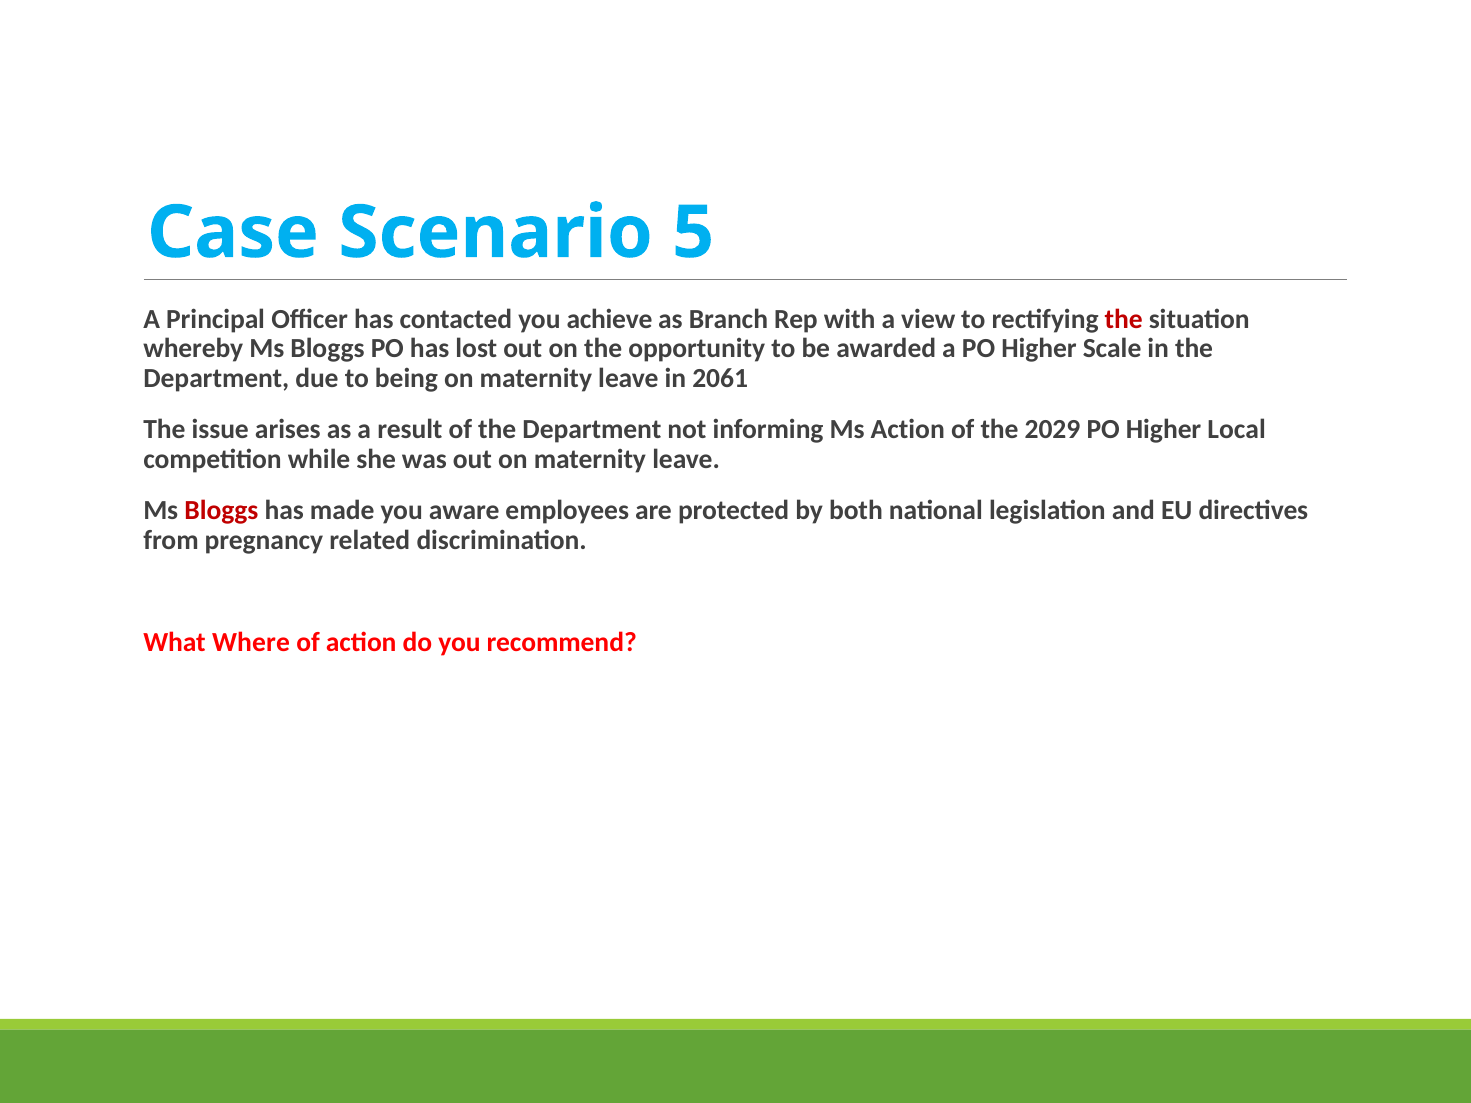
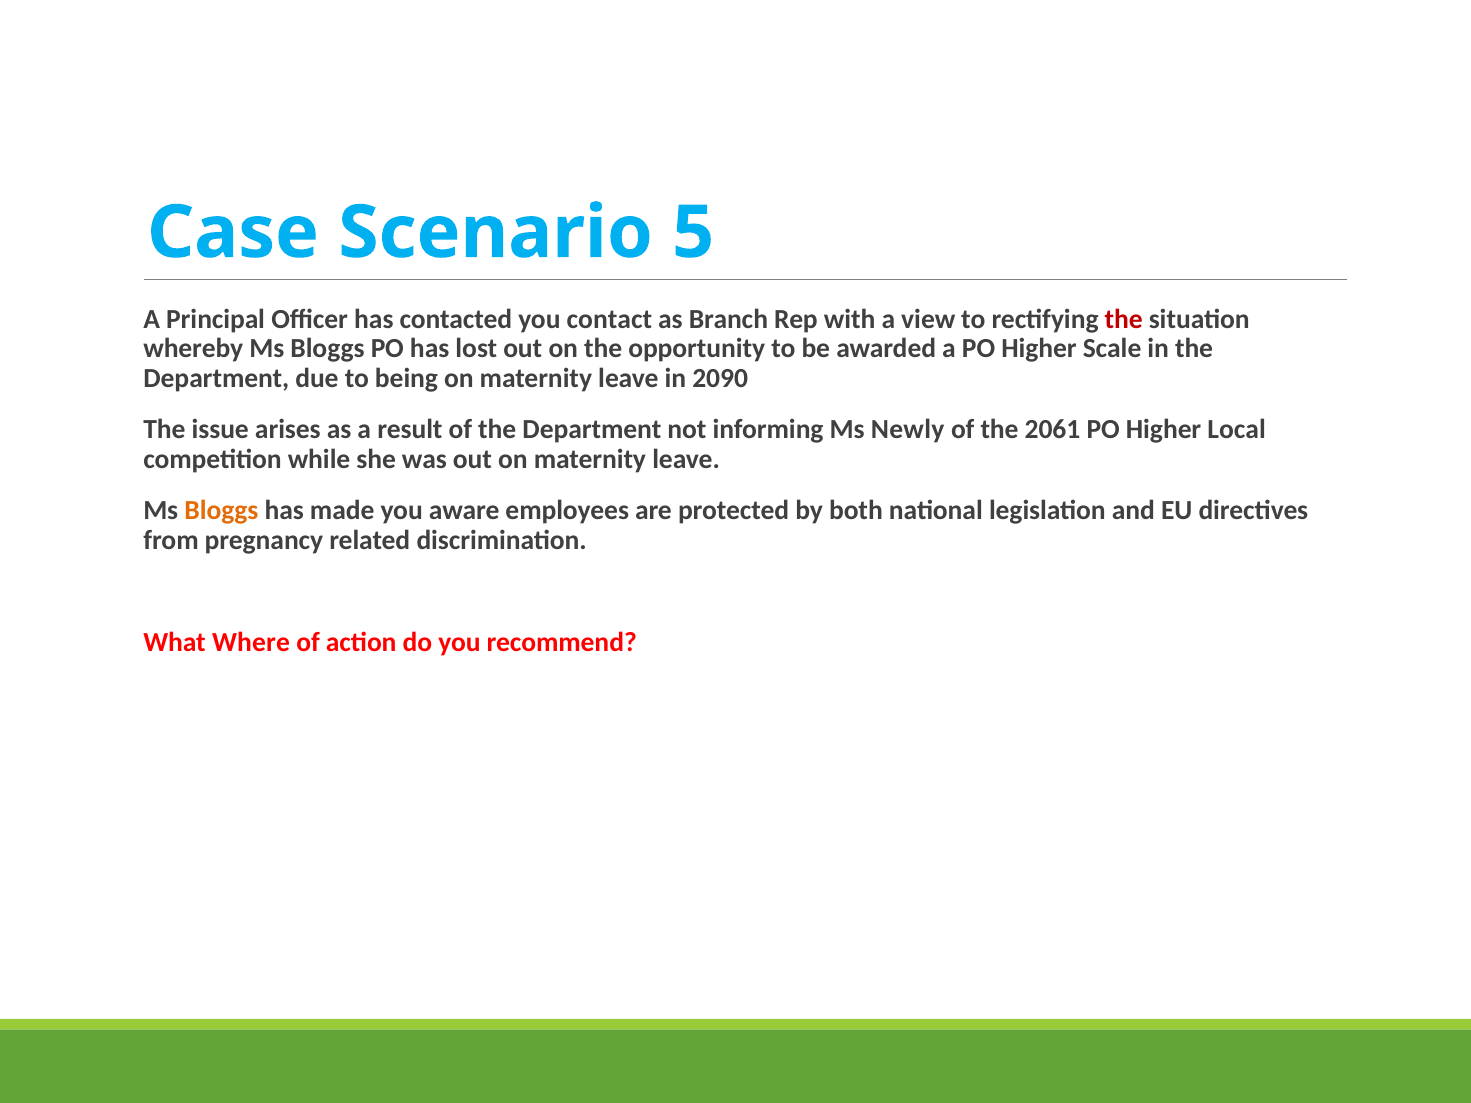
achieve: achieve -> contact
2061: 2061 -> 2090
Ms Action: Action -> Newly
2029: 2029 -> 2061
Bloggs at (221, 511) colour: red -> orange
